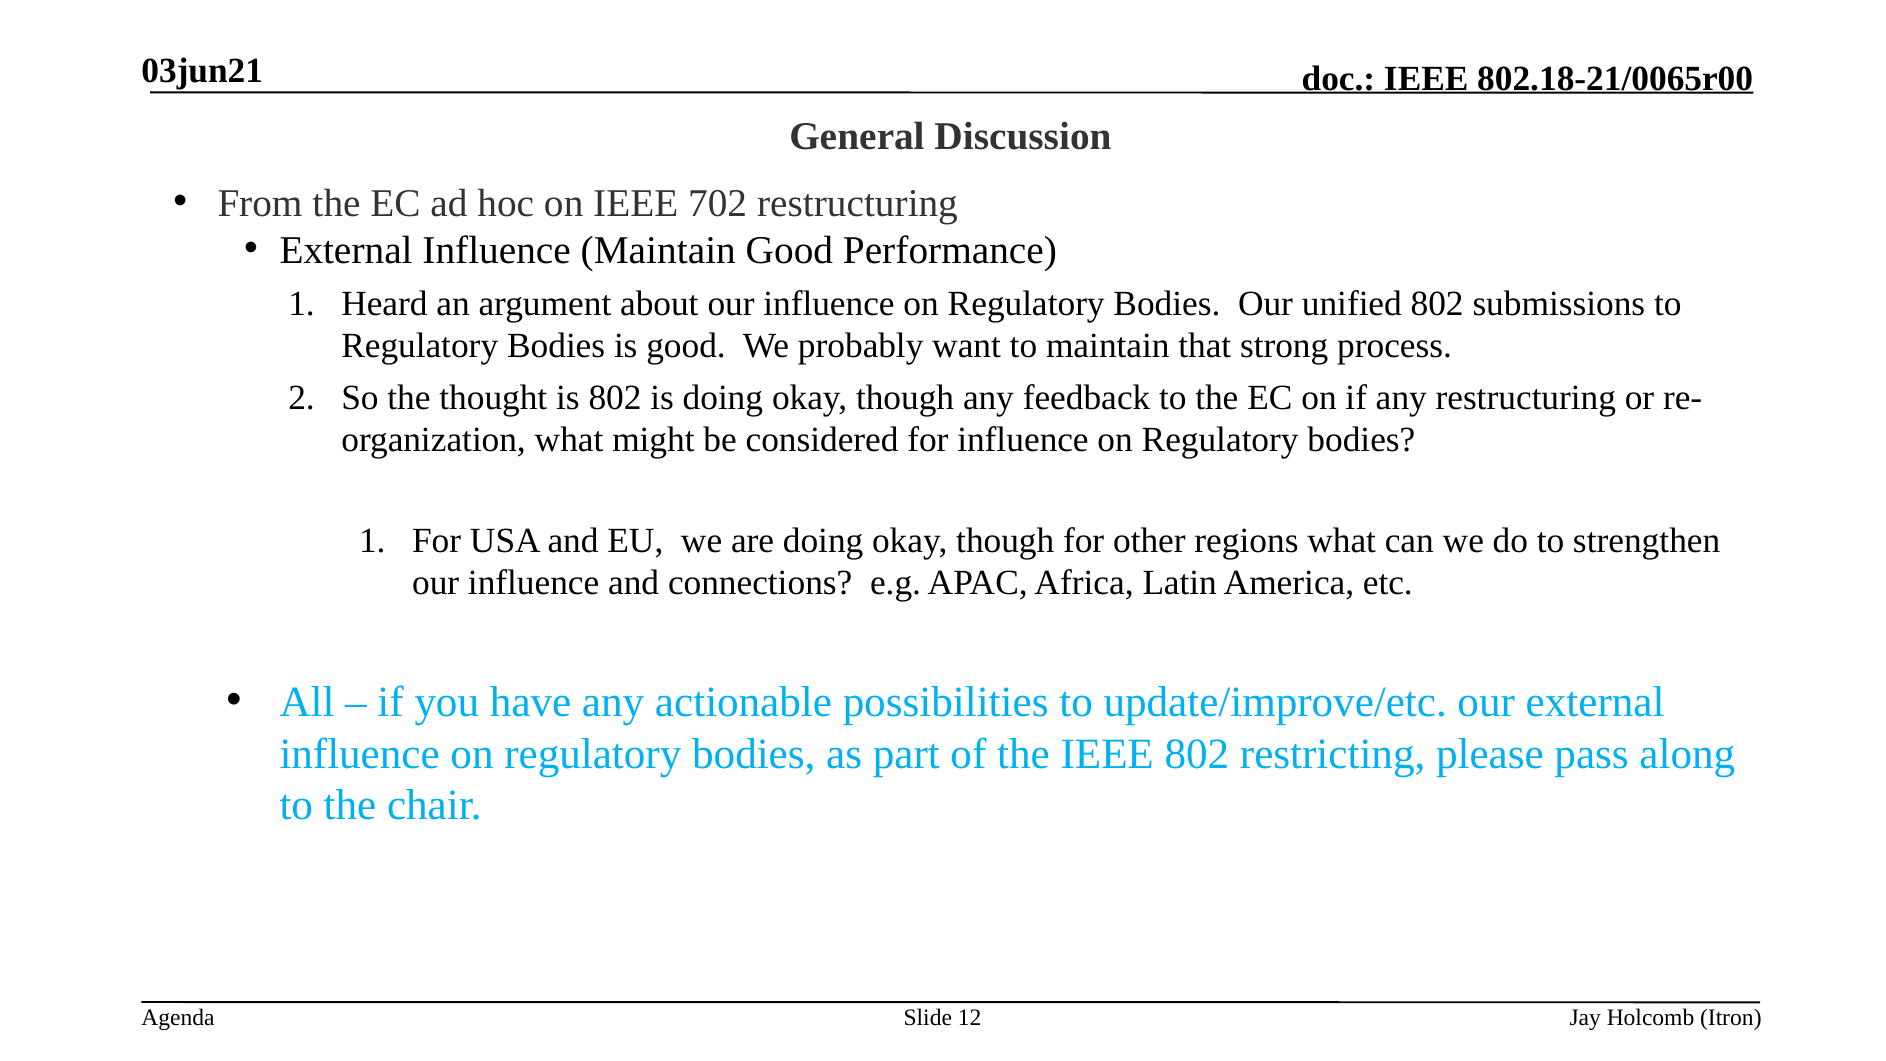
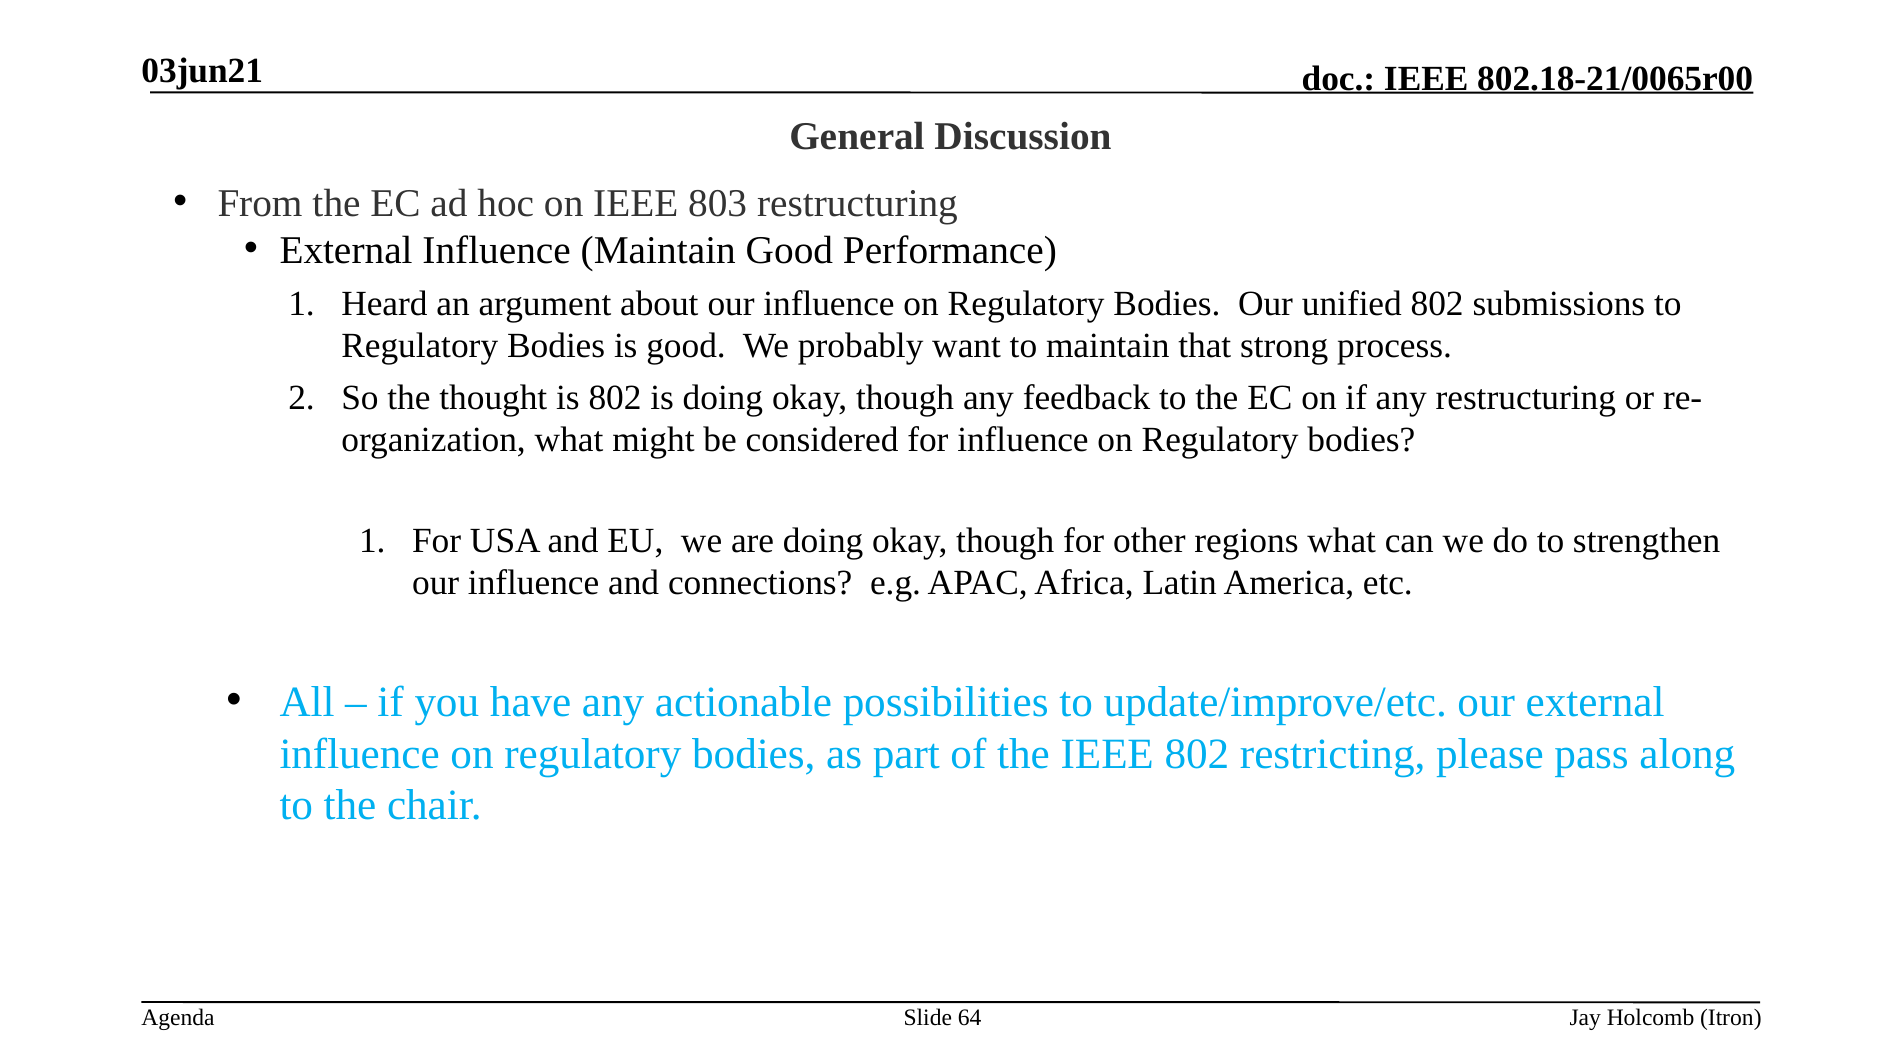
702: 702 -> 803
12: 12 -> 64
